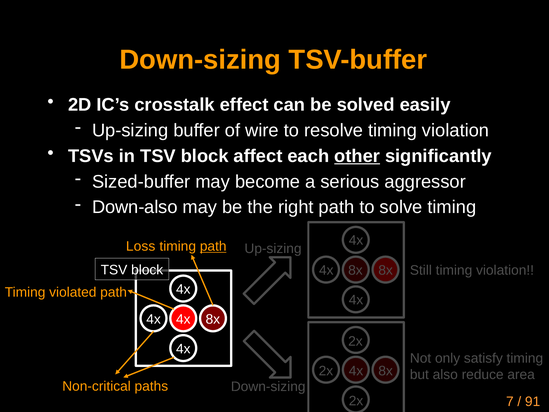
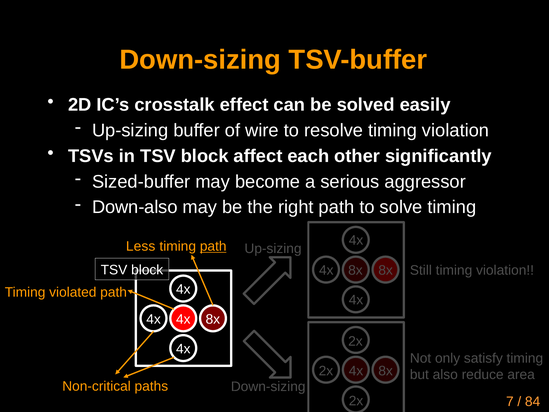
other underline: present -> none
Loss: Loss -> Less
91: 91 -> 84
